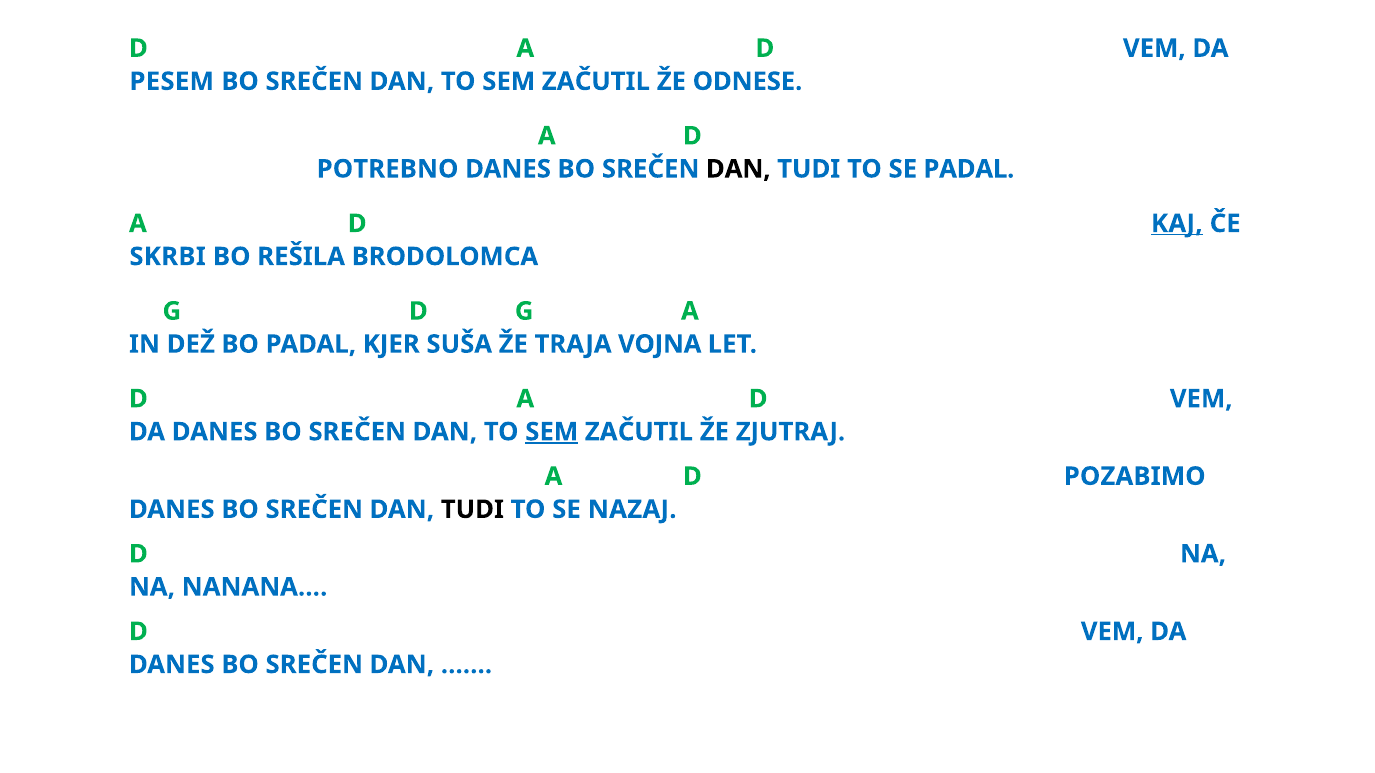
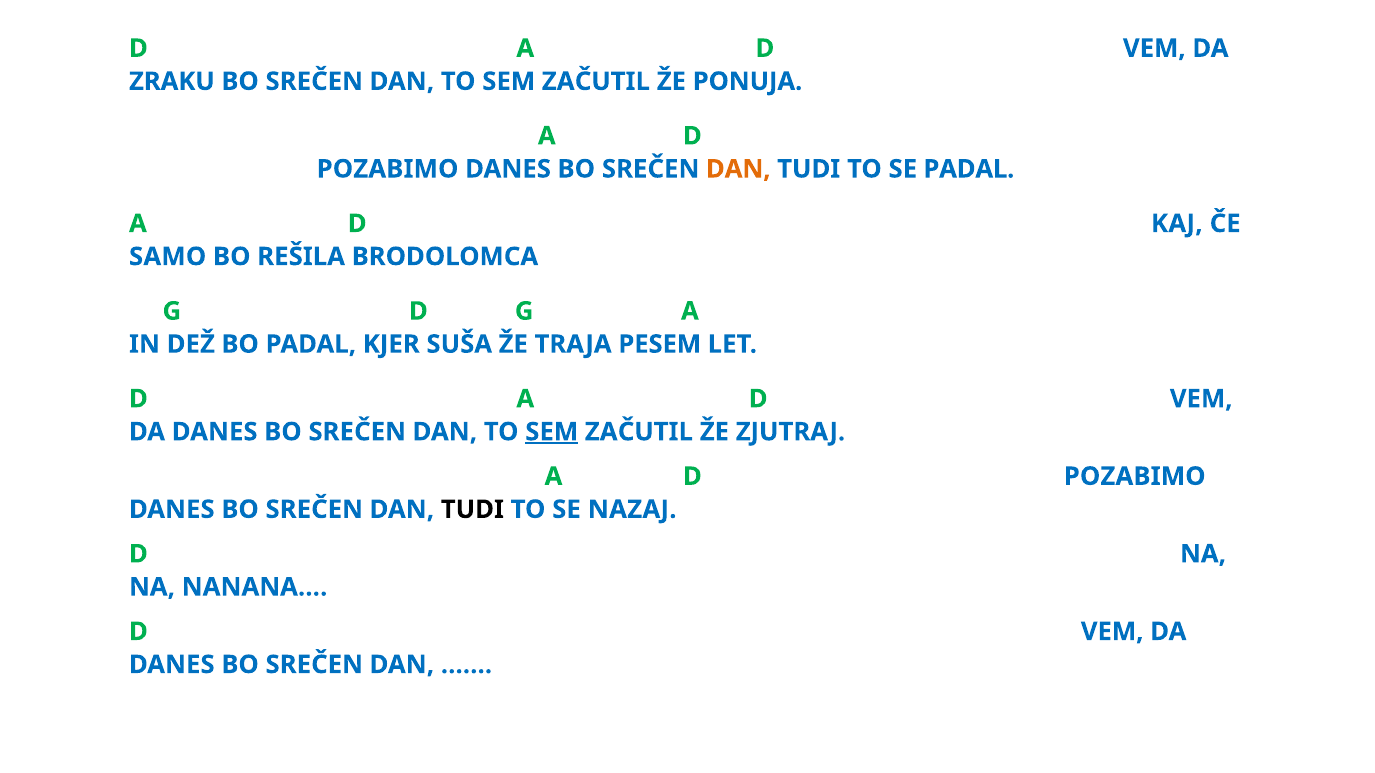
PESEM: PESEM -> ZRAKU
ODNESE: ODNESE -> PONUJA
POTREBNO at (388, 169): POTREBNO -> POZABIMO
DAN at (738, 169) colour: black -> orange
KAJ underline: present -> none
SKRBI: SKRBI -> SAMO
VOJNA: VOJNA -> PESEM
